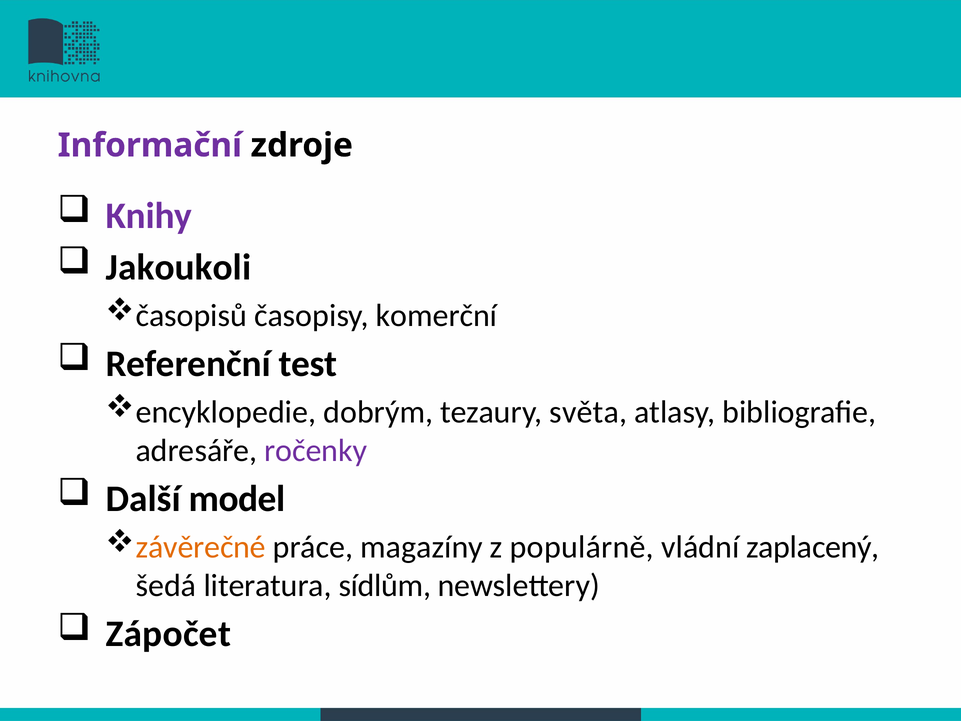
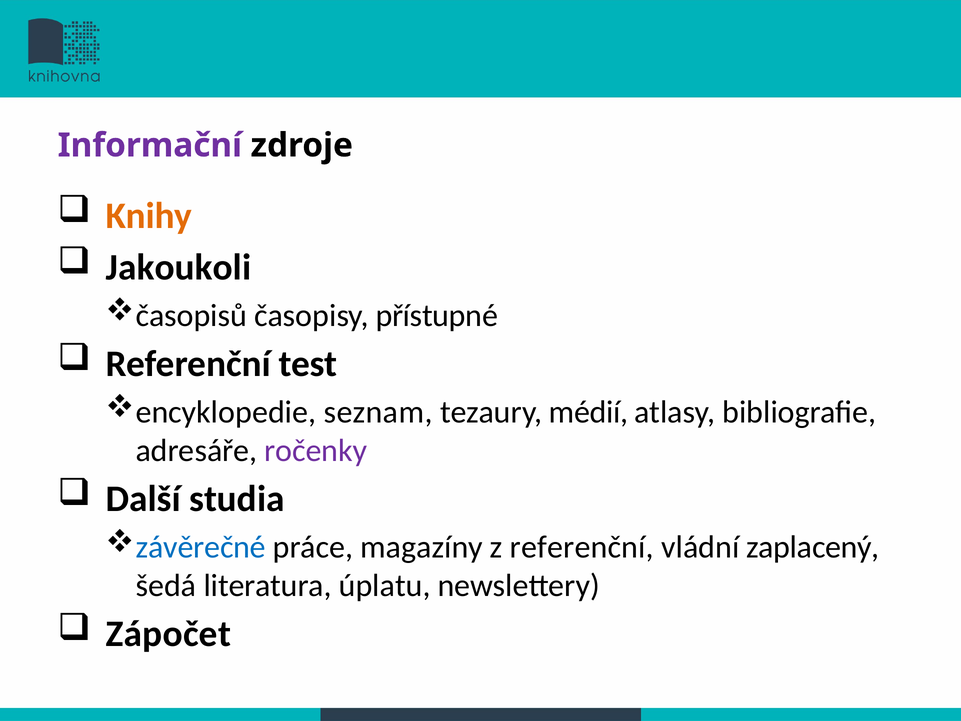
Knihy colour: purple -> orange
komerční: komerční -> přístupné
dobrým: dobrým -> seznam
světa: světa -> médií
model: model -> studia
závěrečné colour: orange -> blue
z populárně: populárně -> referenční
sídlům: sídlům -> úplatu
